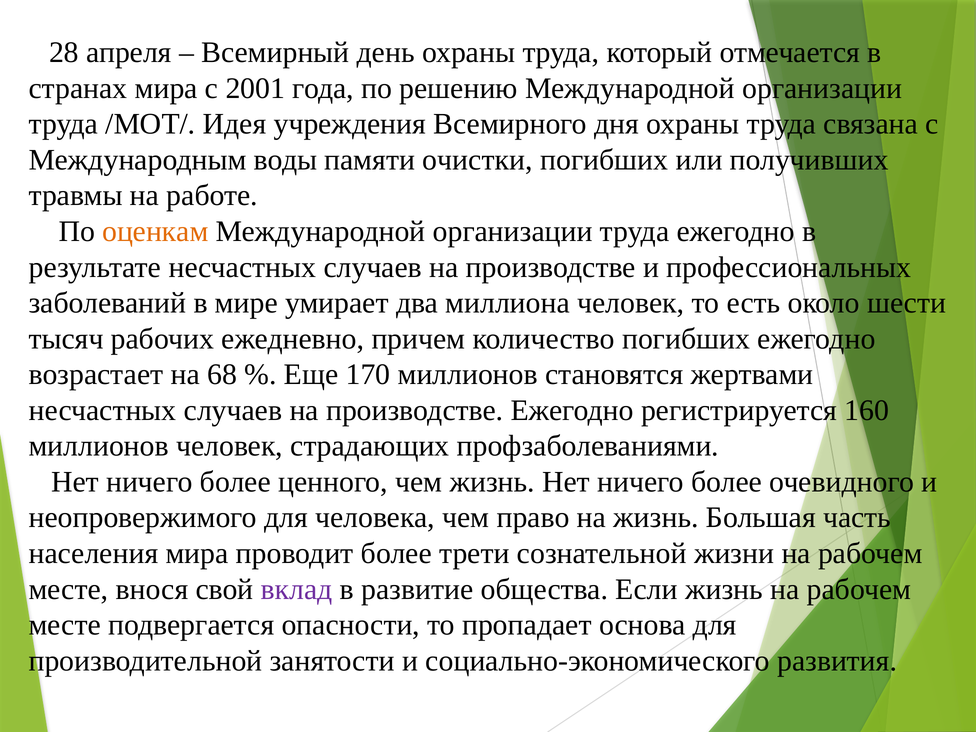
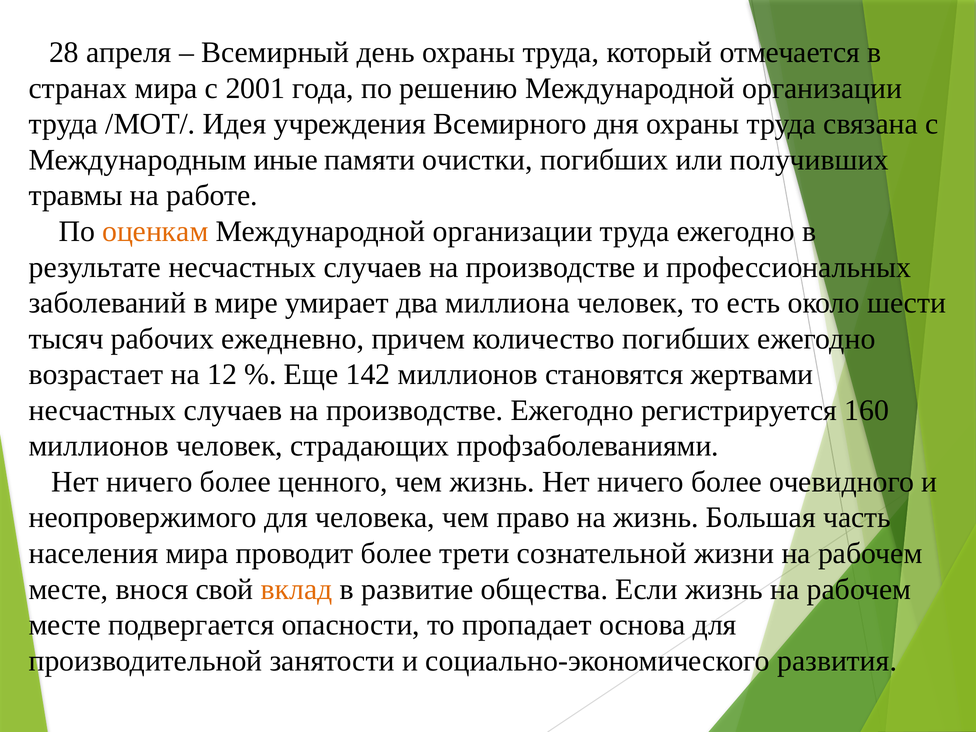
воды: воды -> иные
68: 68 -> 12
170: 170 -> 142
вклад colour: purple -> orange
